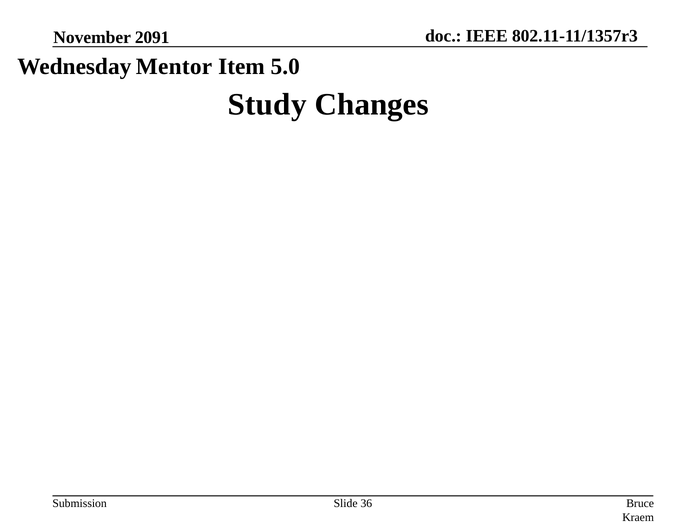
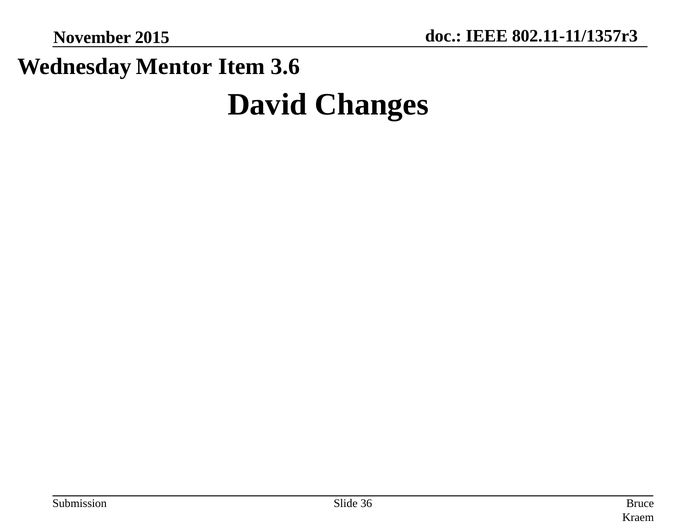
2091: 2091 -> 2015
5.0: 5.0 -> 3.6
Study: Study -> David
